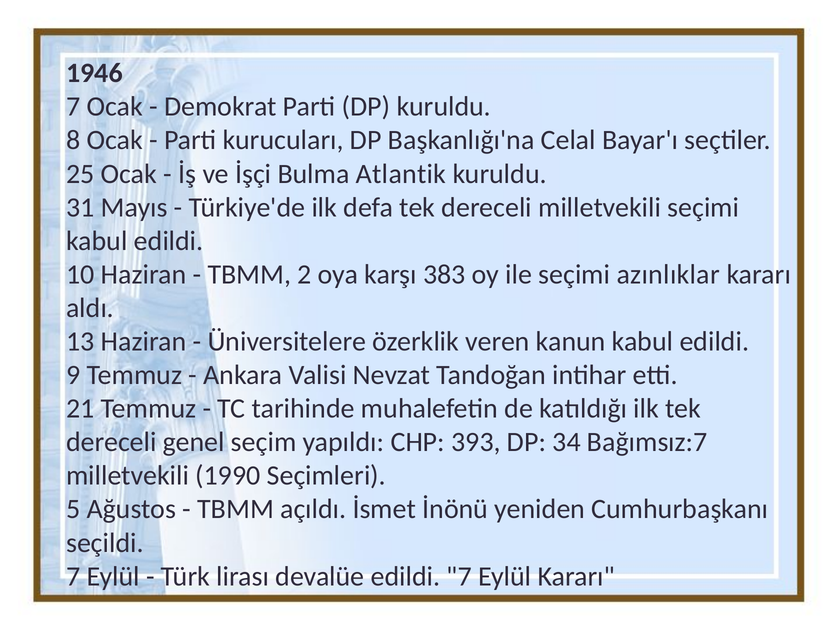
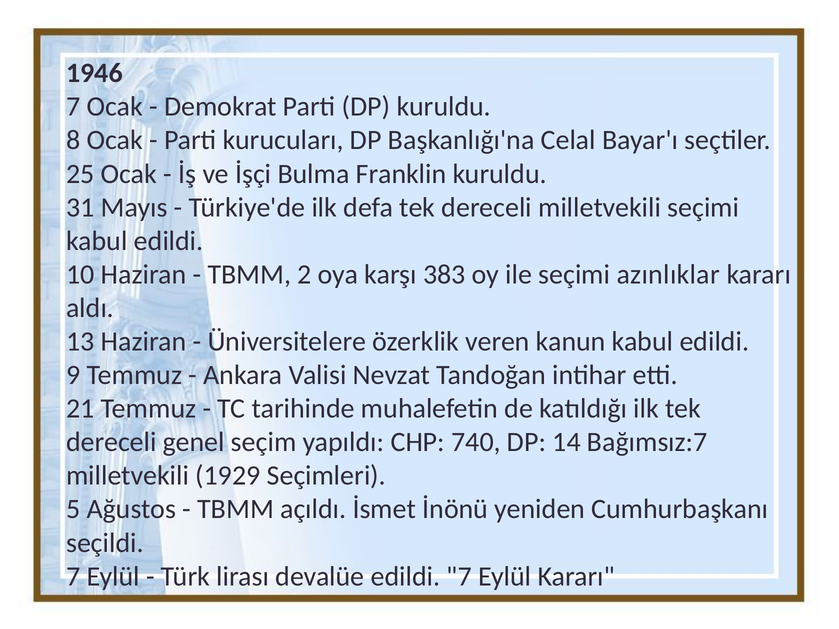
Atlantik: Atlantik -> Franklin
393: 393 -> 740
34: 34 -> 14
1990: 1990 -> 1929
